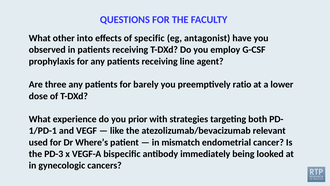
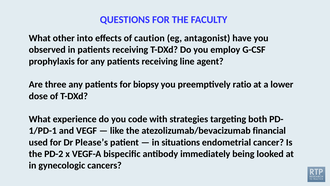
specific: specific -> caution
barely: barely -> biopsy
prior: prior -> code
relevant: relevant -> financial
Where’s: Where’s -> Please’s
mismatch: mismatch -> situations
PD-3: PD-3 -> PD-2
